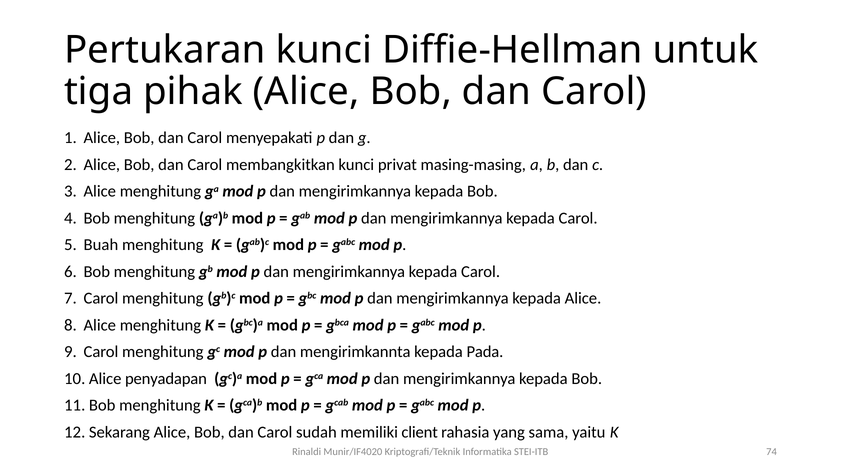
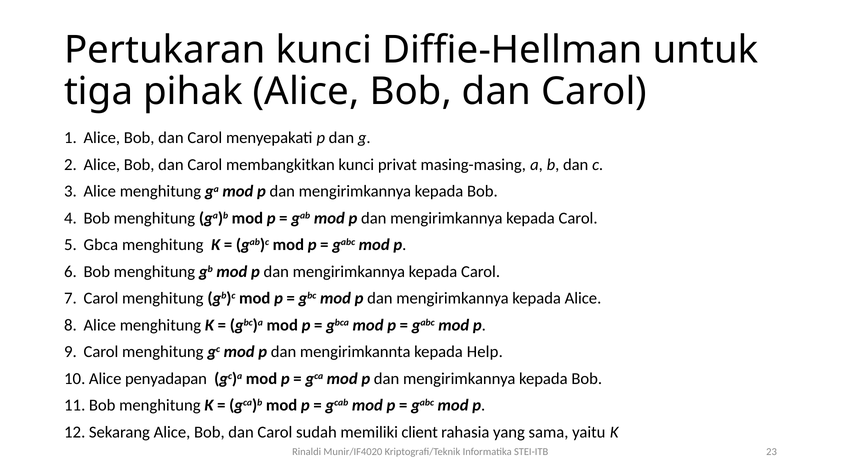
Buah at (101, 245): Buah -> Gbca
Pada: Pada -> Help
74: 74 -> 23
